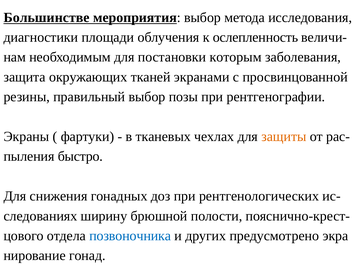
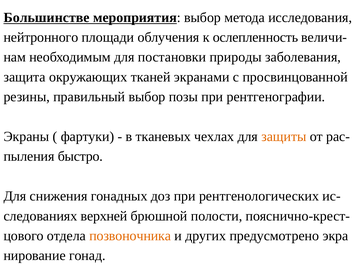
диагностики: диагностики -> нейтронного
которым: которым -> природы
ширину: ширину -> верхней
позвоночника colour: blue -> orange
